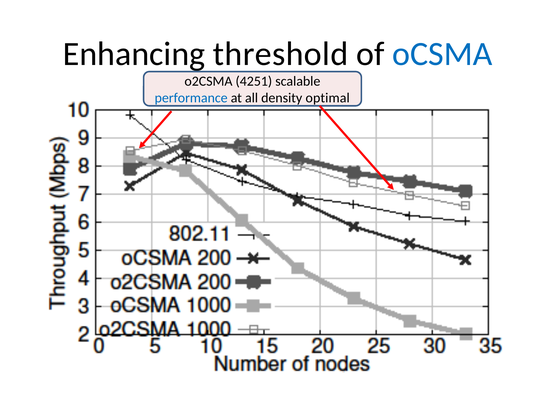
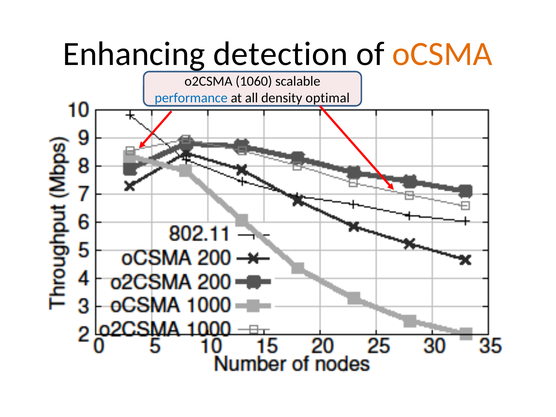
threshold: threshold -> detection
oCSMA colour: blue -> orange
4251: 4251 -> 1060
